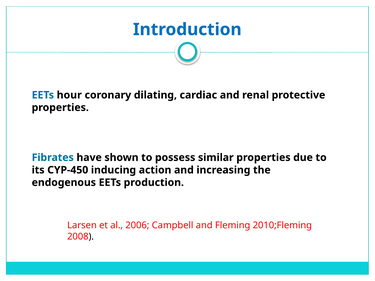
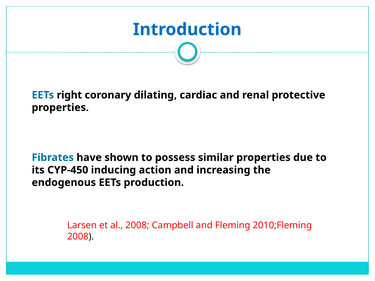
hour: hour -> right
al 2006: 2006 -> 2008
